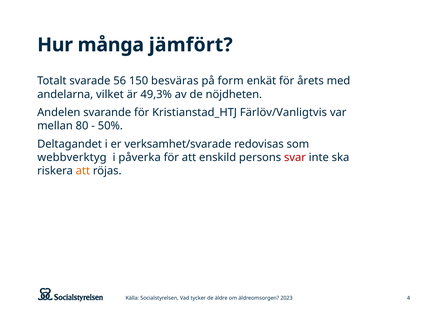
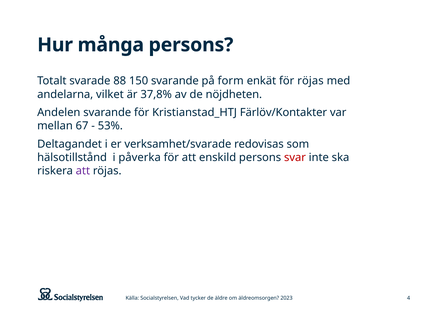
många jämfört: jämfört -> persons
56: 56 -> 88
150 besväras: besväras -> svarande
för årets: årets -> röjas
49,3%: 49,3% -> 37,8%
Färlöv/Vanligtvis: Färlöv/Vanligtvis -> Färlöv/Kontakter
80: 80 -> 67
50%: 50% -> 53%
webbverktyg: webbverktyg -> hälsotillstånd
att at (83, 171) colour: orange -> purple
